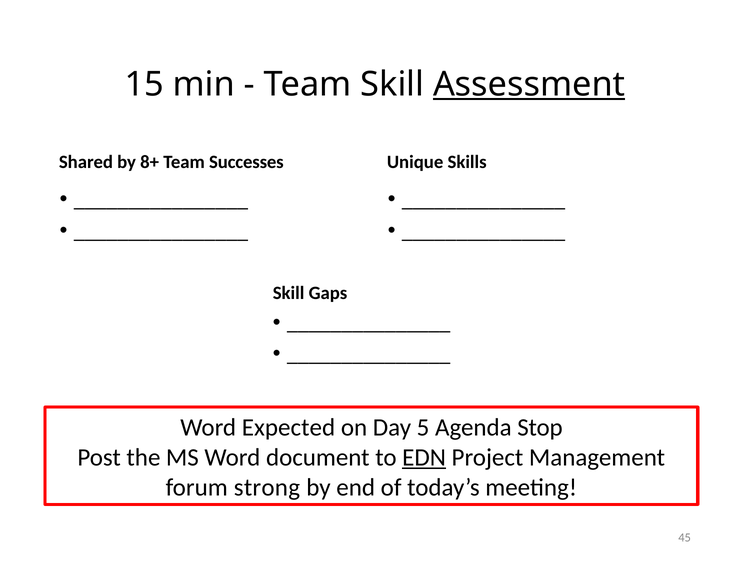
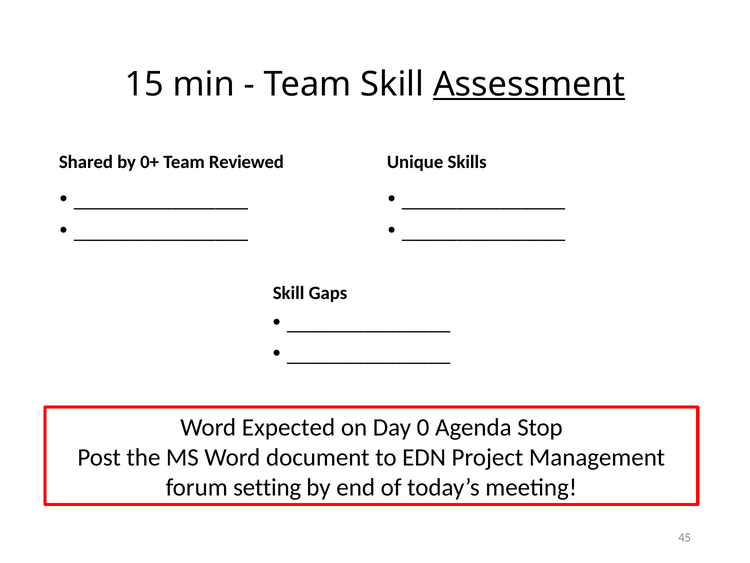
8+: 8+ -> 0+
Successes: Successes -> Reviewed
5: 5 -> 0
EDN underline: present -> none
strong: strong -> setting
